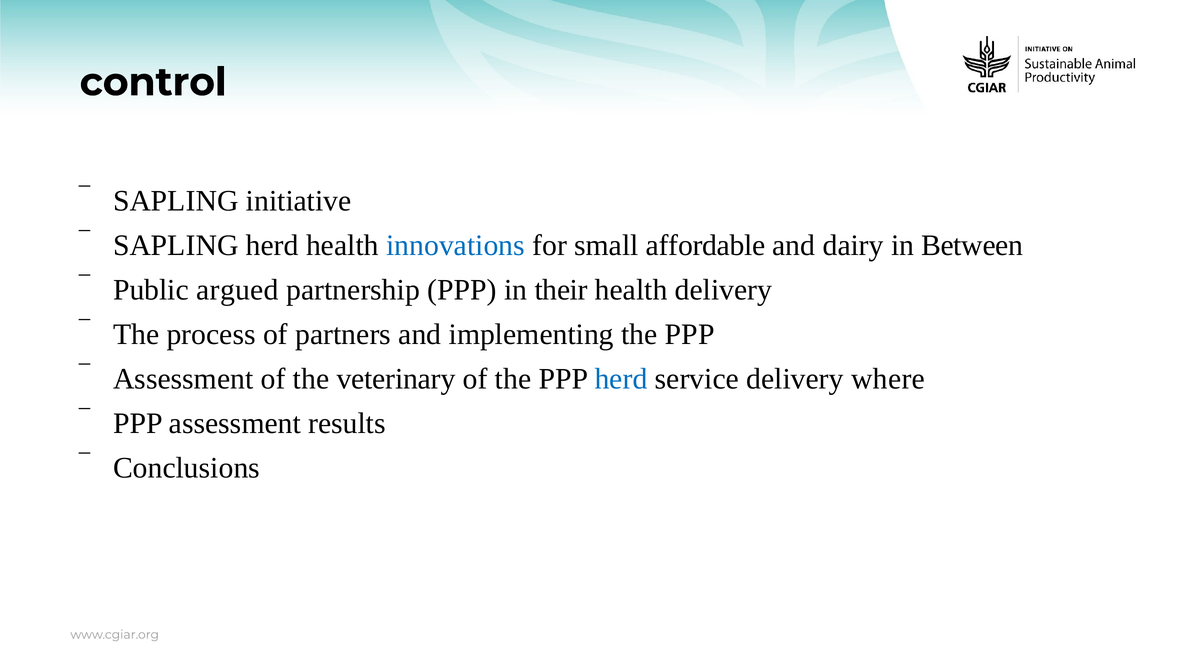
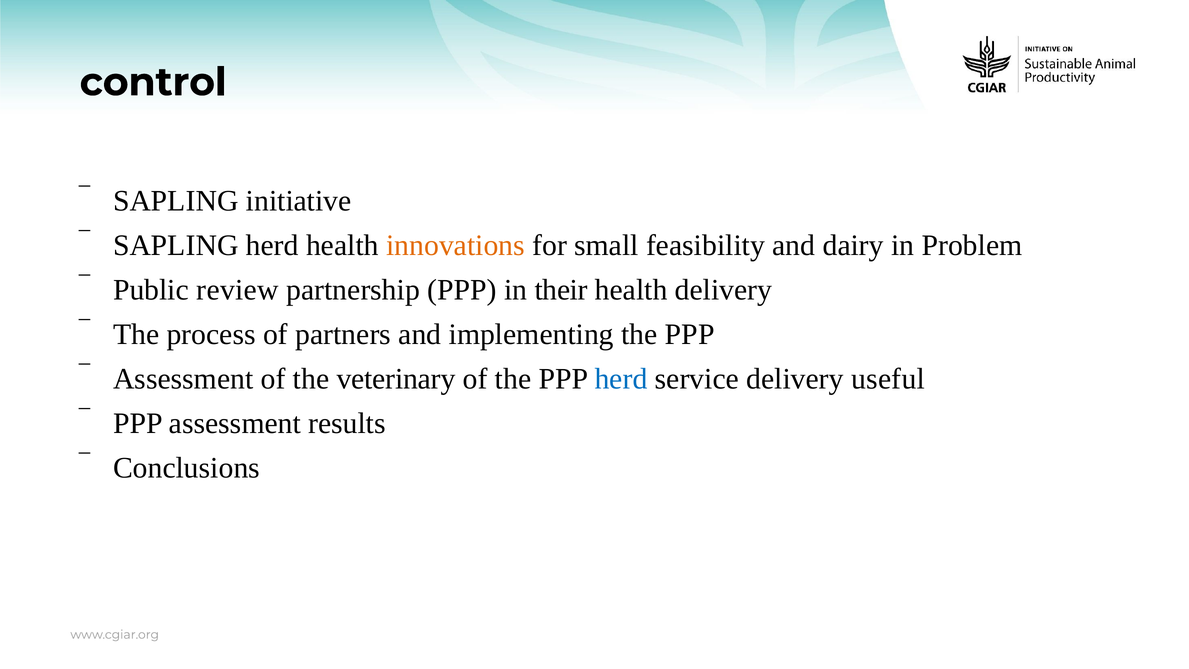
innovations colour: blue -> orange
affordable: affordable -> feasibility
Between: Between -> Problem
argued: argued -> review
where: where -> useful
